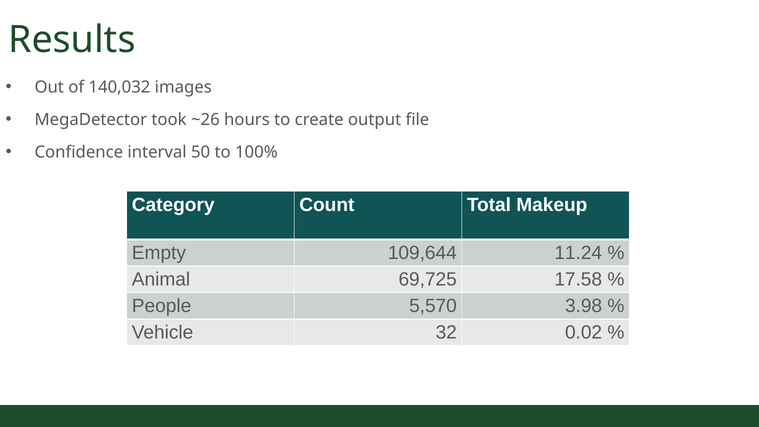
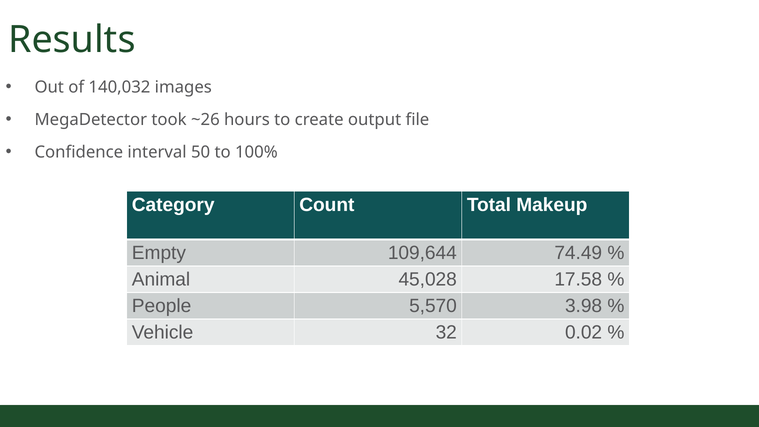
11.24: 11.24 -> 74.49
69,725: 69,725 -> 45,028
